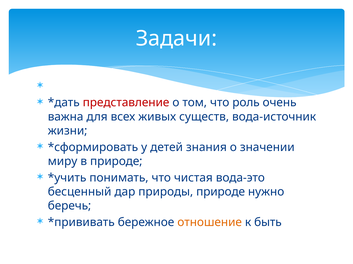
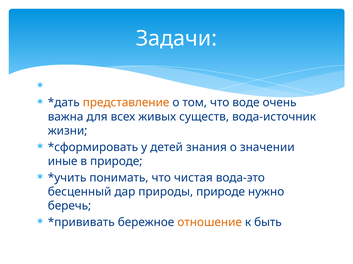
представление colour: red -> orange
роль: роль -> воде
миру: миру -> иные
